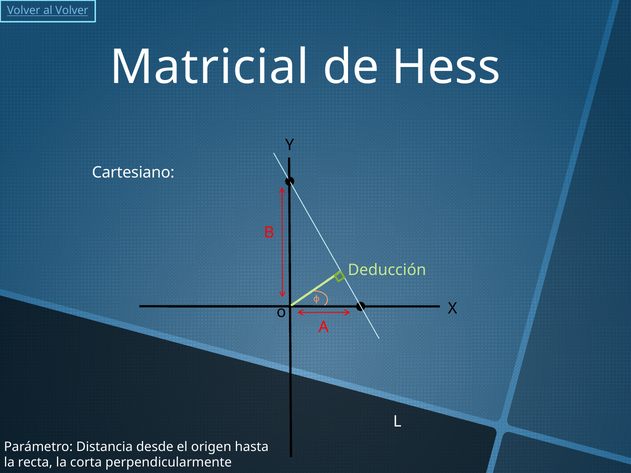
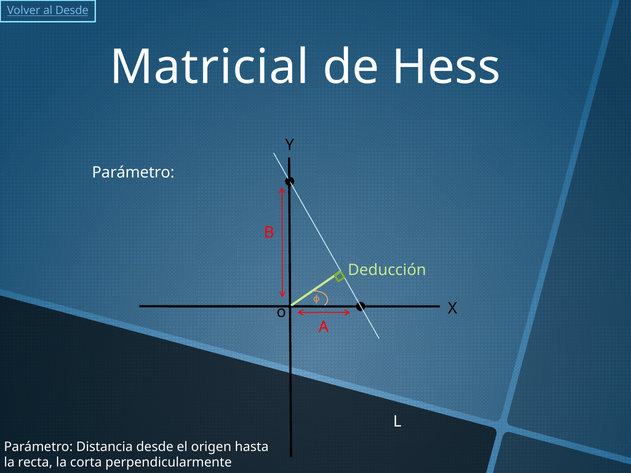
al Volver: Volver -> Desde
Cartesiano at (133, 173): Cartesiano -> Parámetro
